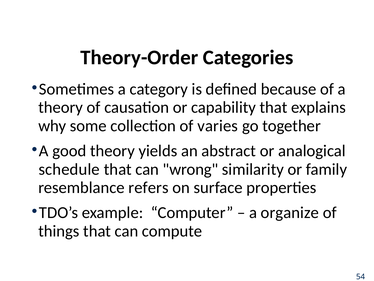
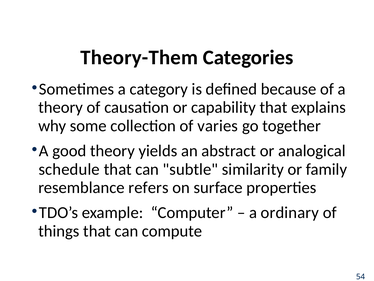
Theory-Order: Theory-Order -> Theory-Them
wrong: wrong -> subtle
organize: organize -> ordinary
